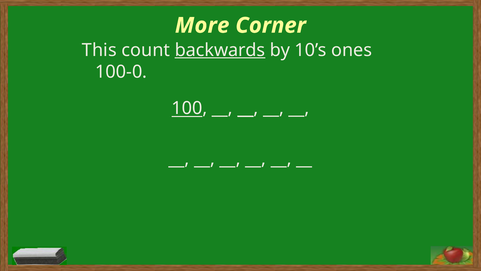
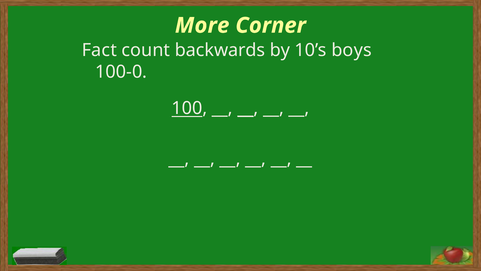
This: This -> Fact
backwards underline: present -> none
ones: ones -> boys
